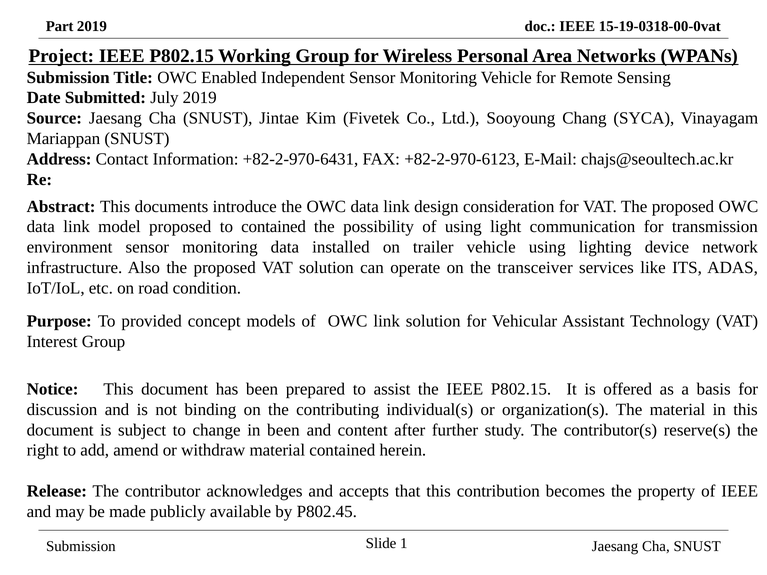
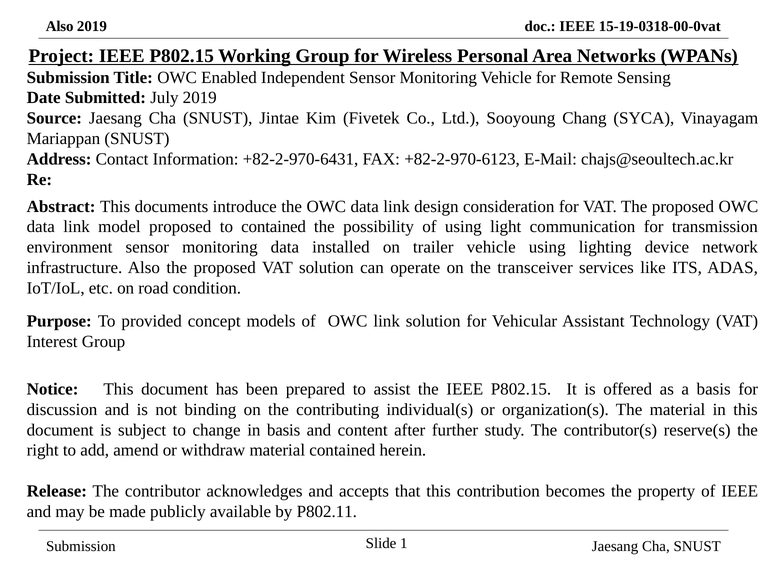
Part at (60, 27): Part -> Also
in been: been -> basis
P802.45: P802.45 -> P802.11
